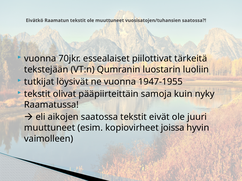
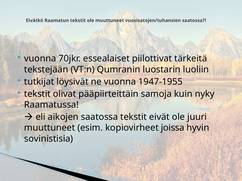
vaimolleen: vaimolleen -> sovinistisia
